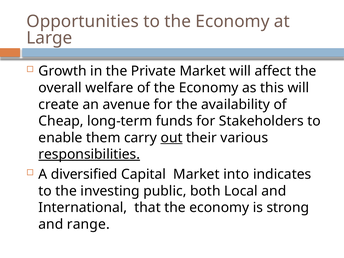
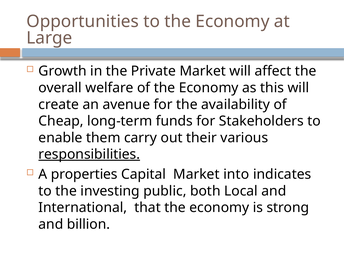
out underline: present -> none
diversified: diversified -> properties
range: range -> billion
